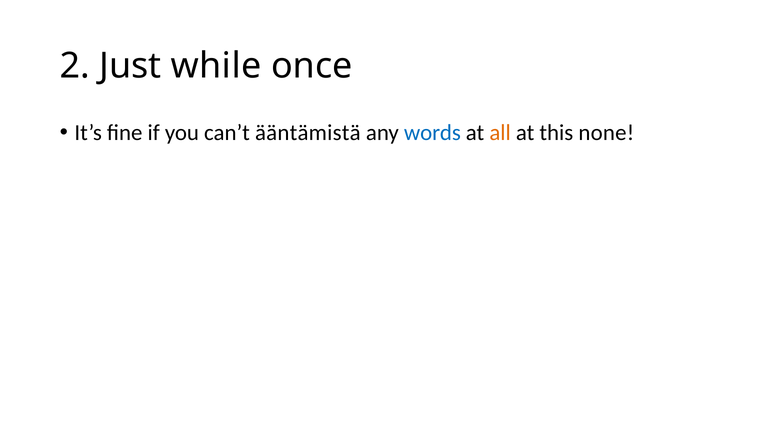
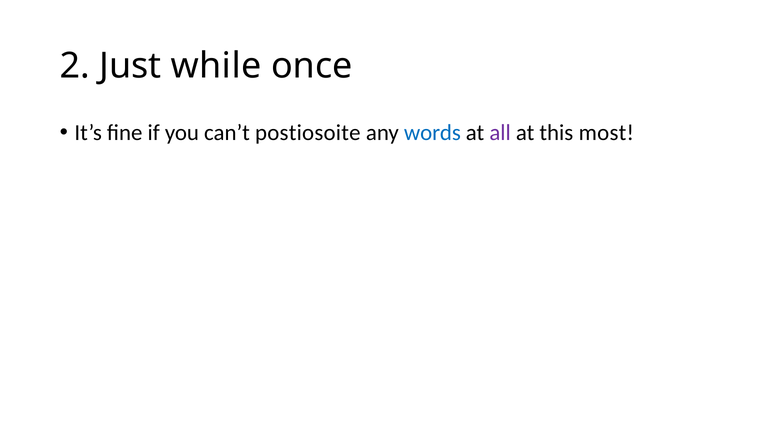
ääntämistä: ääntämistä -> postiosoite
all colour: orange -> purple
none: none -> most
